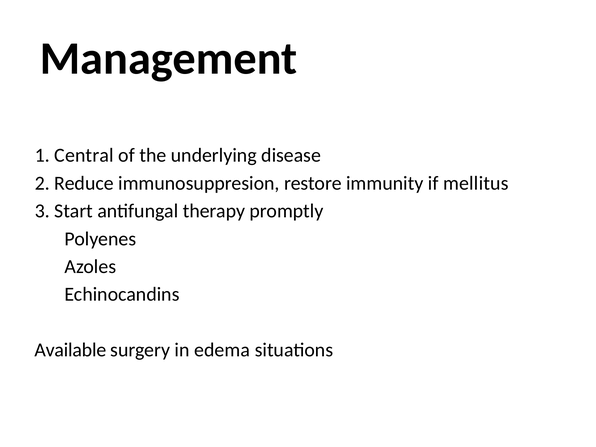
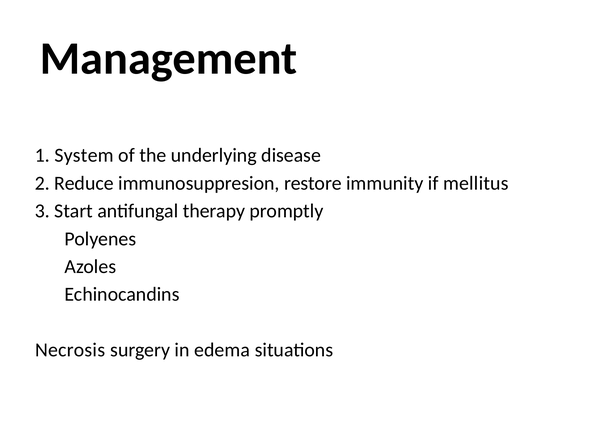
Central: Central -> System
Available: Available -> Necrosis
